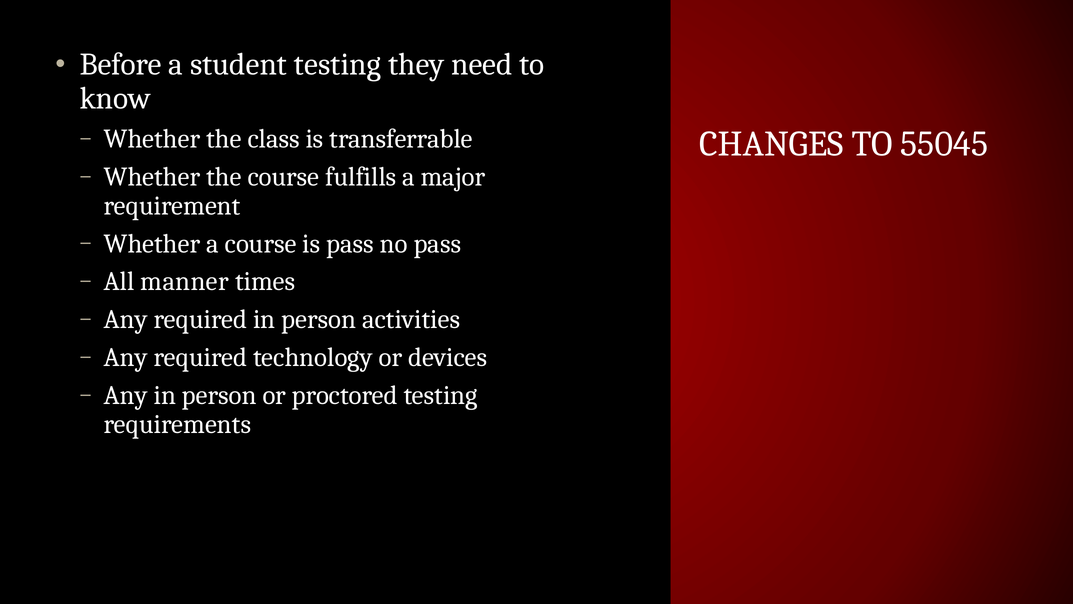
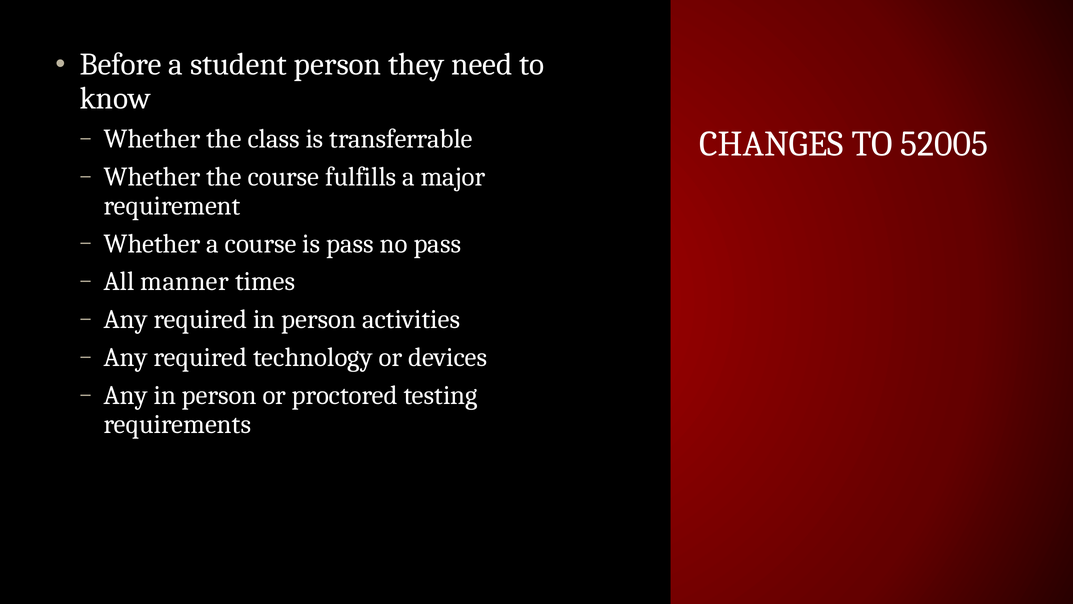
student testing: testing -> person
55045: 55045 -> 52005
